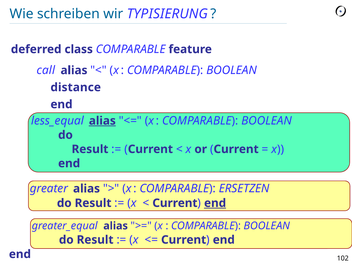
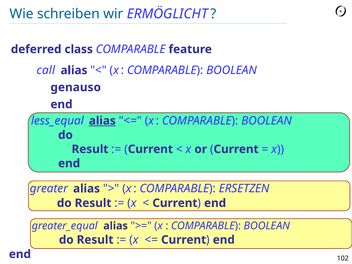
TYPISIERUNG: TYPISIERUNG -> ERMÖGLICHT
distance: distance -> genauso
end at (215, 203) underline: present -> none
